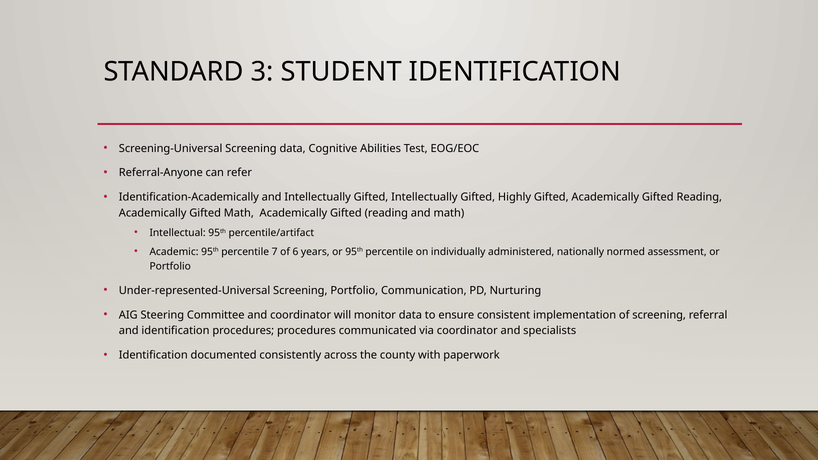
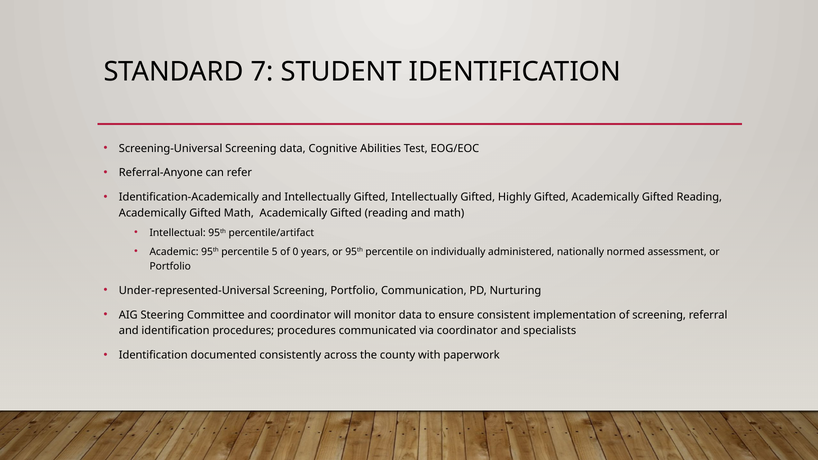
3: 3 -> 7
7: 7 -> 5
6: 6 -> 0
